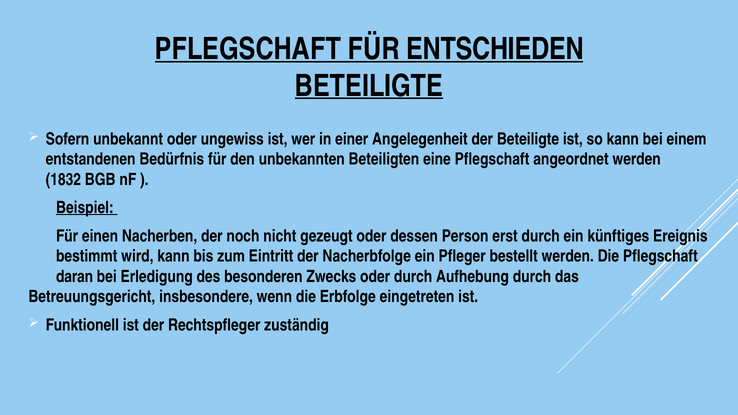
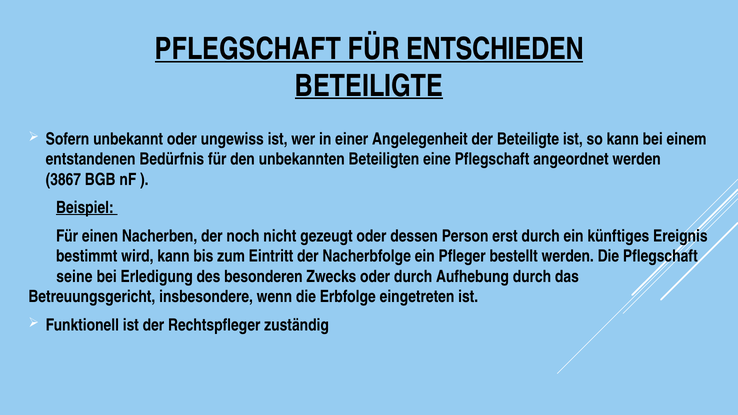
1832: 1832 -> 3867
daran: daran -> seine
